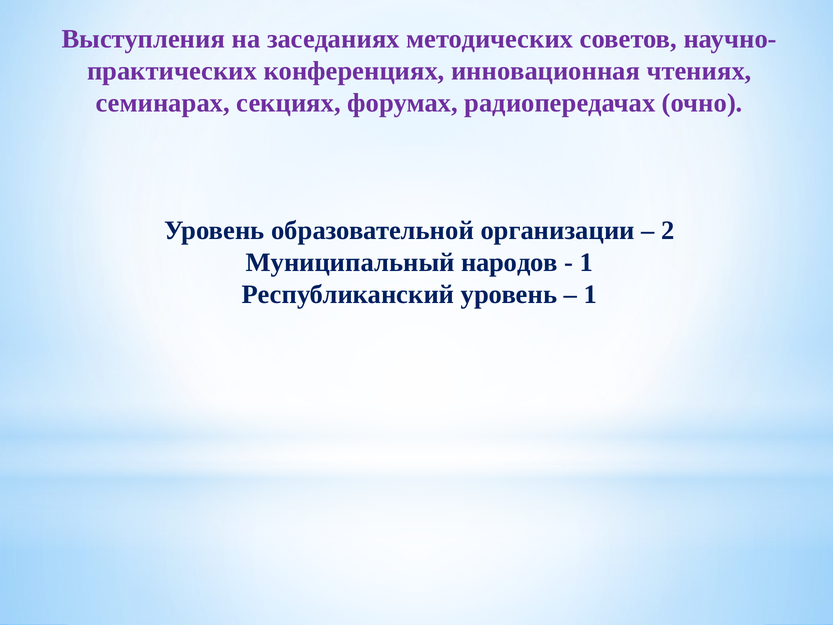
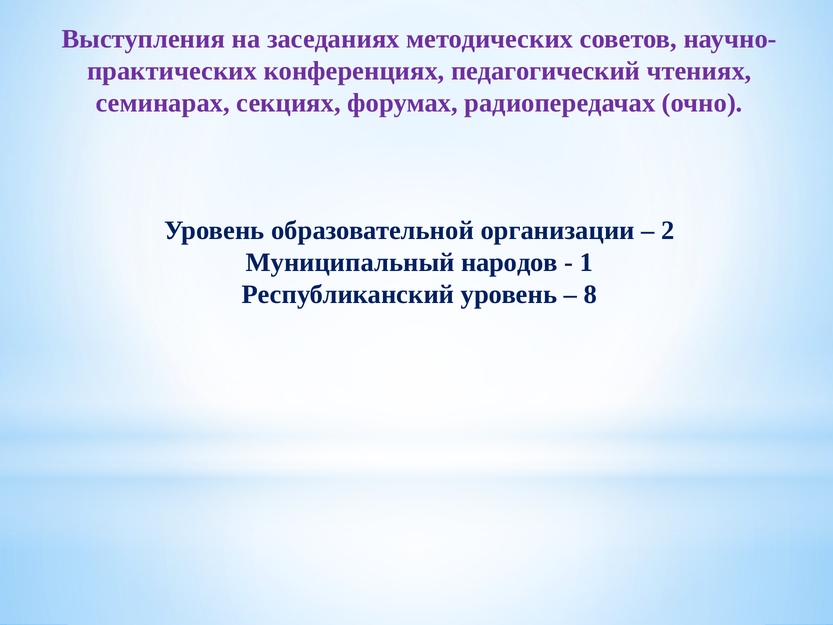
инновационная: инновационная -> педагогический
1 at (590, 294): 1 -> 8
